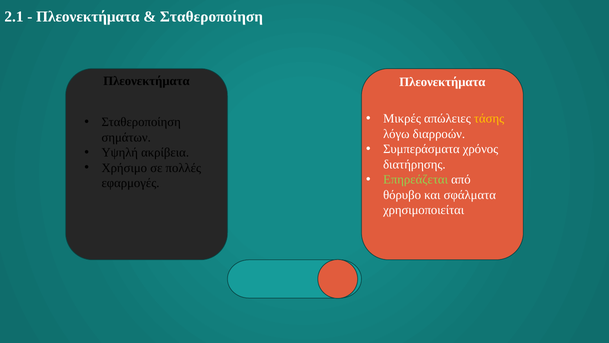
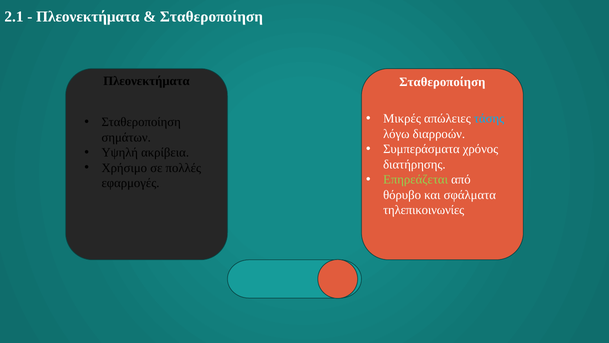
Πλεονεκτήματα Πλεονεκτήματα: Πλεονεκτήματα -> Σταθεροποίηση
τάσης colour: yellow -> light blue
χρησιμοποιείται: χρησιμοποιείται -> τηλεπικοινωνίες
